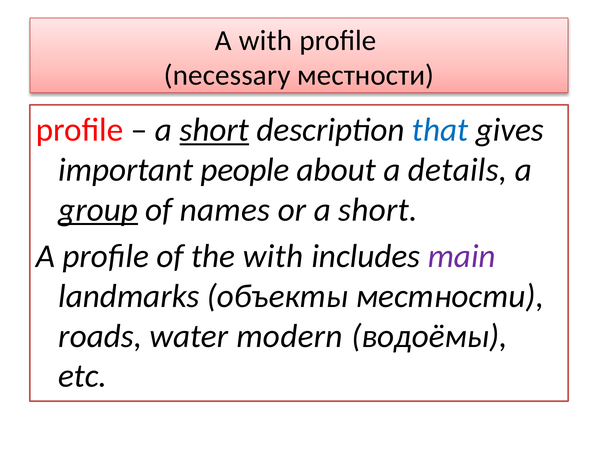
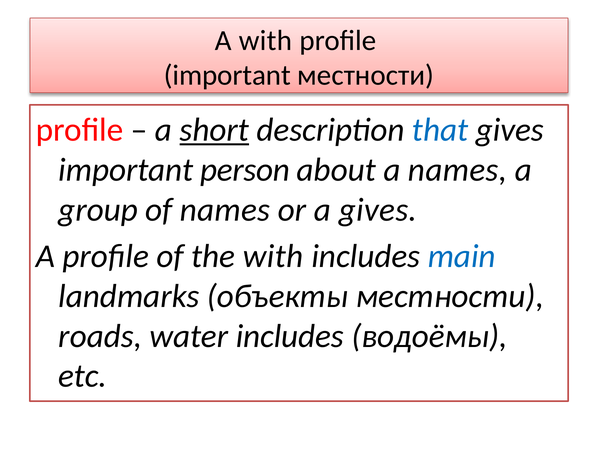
necessary at (227, 75): necessary -> important
people: people -> person
a details: details -> names
group underline: present -> none
or a short: short -> gives
main colour: purple -> blue
water modern: modern -> includes
